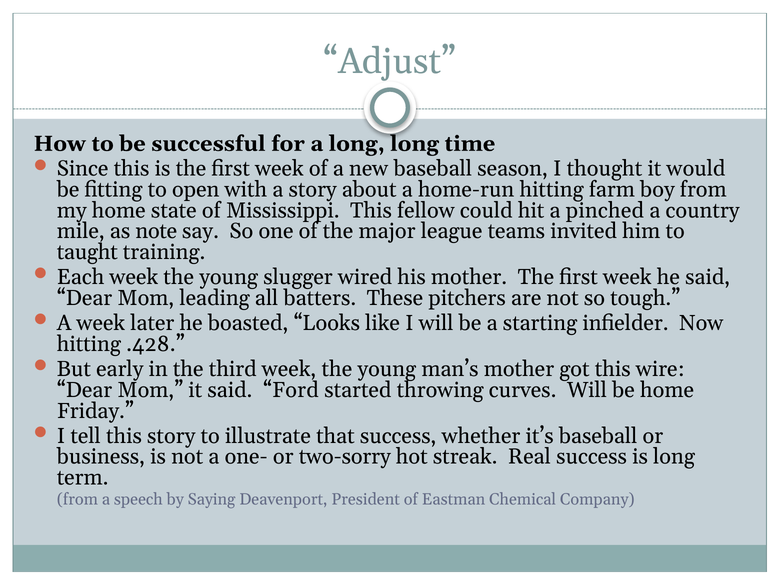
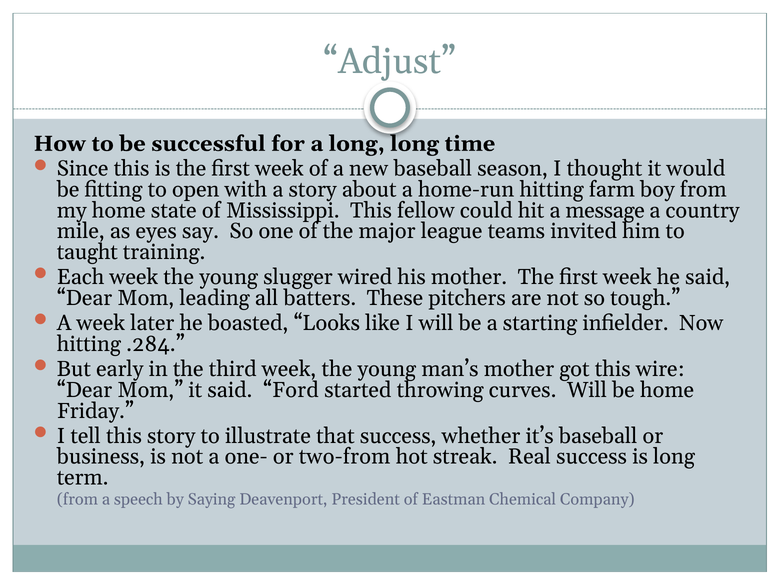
pinched: pinched -> message
note: note -> eyes
.428: .428 -> .284
two-sorry: two-sorry -> two-from
